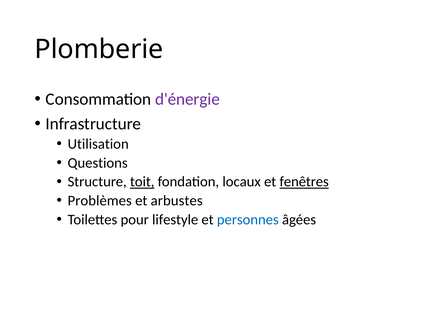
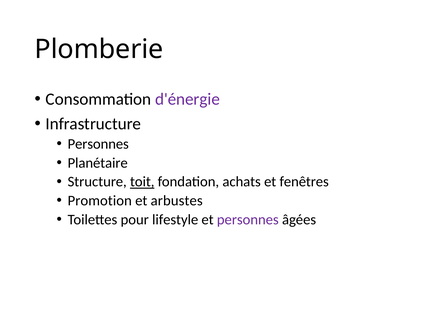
Utilisation at (98, 144): Utilisation -> Personnes
Questions: Questions -> Planétaire
locaux: locaux -> achats
fenêtres underline: present -> none
Problèmes: Problèmes -> Promotion
personnes at (248, 220) colour: blue -> purple
